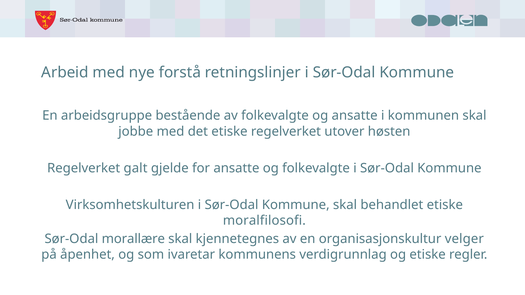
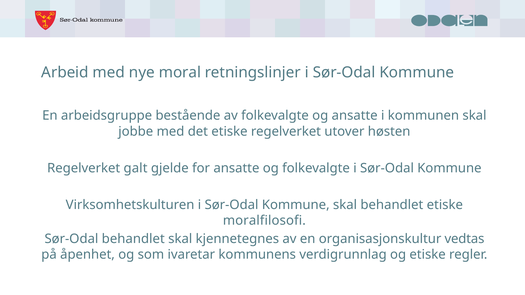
forstå: forstå -> moral
Sør-Odal morallære: morallære -> behandlet
velger: velger -> vedtas
